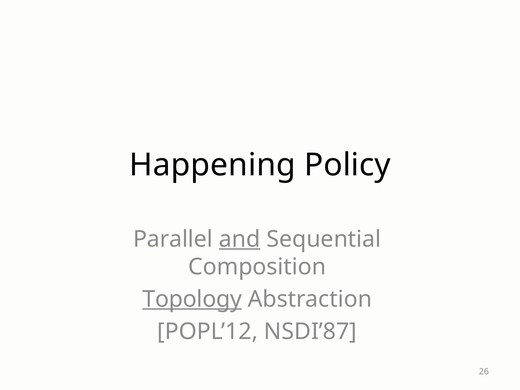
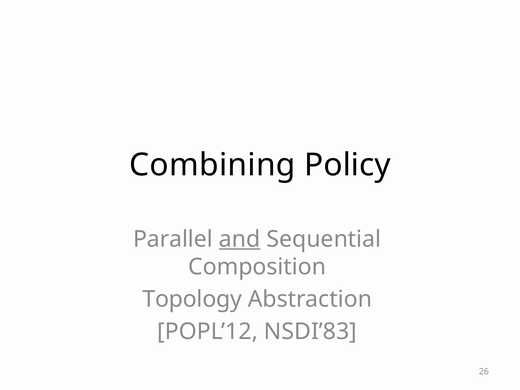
Happening: Happening -> Combining
Topology underline: present -> none
NSDI’87: NSDI’87 -> NSDI’83
